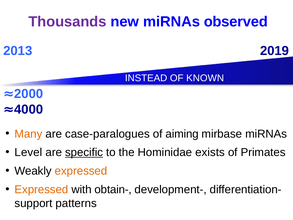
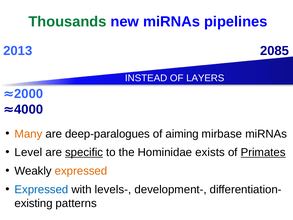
Thousands colour: purple -> green
observed: observed -> pipelines
2019: 2019 -> 2085
KNOWN: KNOWN -> LAYERS
case-paralogues: case-paralogues -> deep-paralogues
Primates underline: none -> present
Expressed at (41, 189) colour: orange -> blue
obtain-: obtain- -> levels-
support: support -> existing
